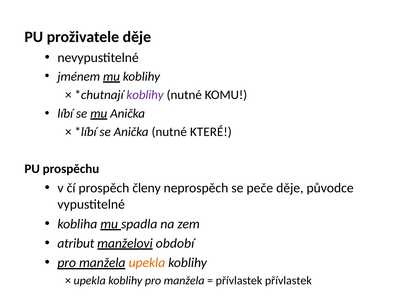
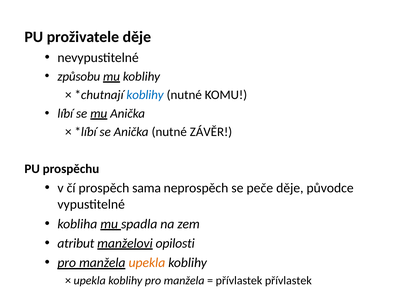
jménem: jménem -> způsobu
koblihy at (145, 95) colour: purple -> blue
KTERÉ: KTERÉ -> ZÁVĚR
členy: členy -> sama
období: období -> opilosti
